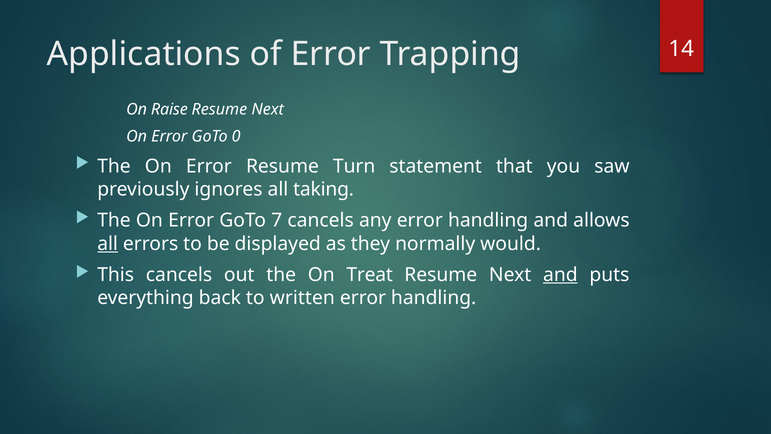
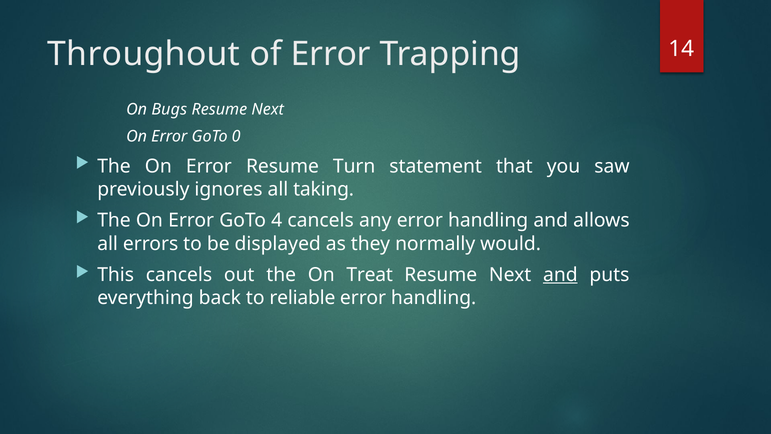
Applications: Applications -> Throughout
Raise: Raise -> Bugs
7: 7 -> 4
all at (108, 243) underline: present -> none
written: written -> reliable
